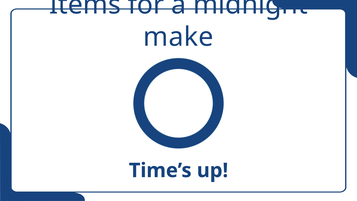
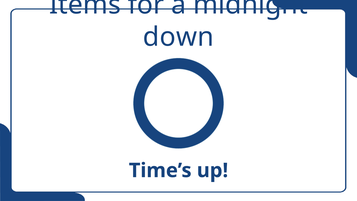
make: make -> down
